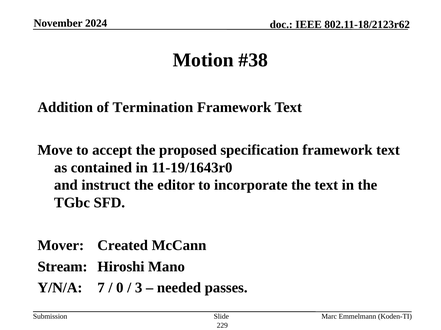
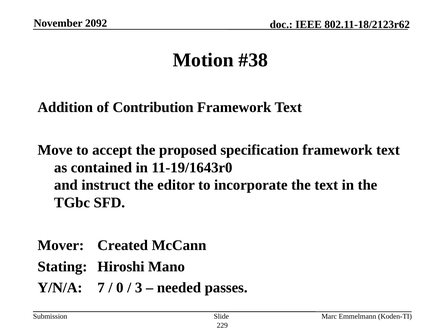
2024: 2024 -> 2092
Termination: Termination -> Contribution
Stream: Stream -> Stating
